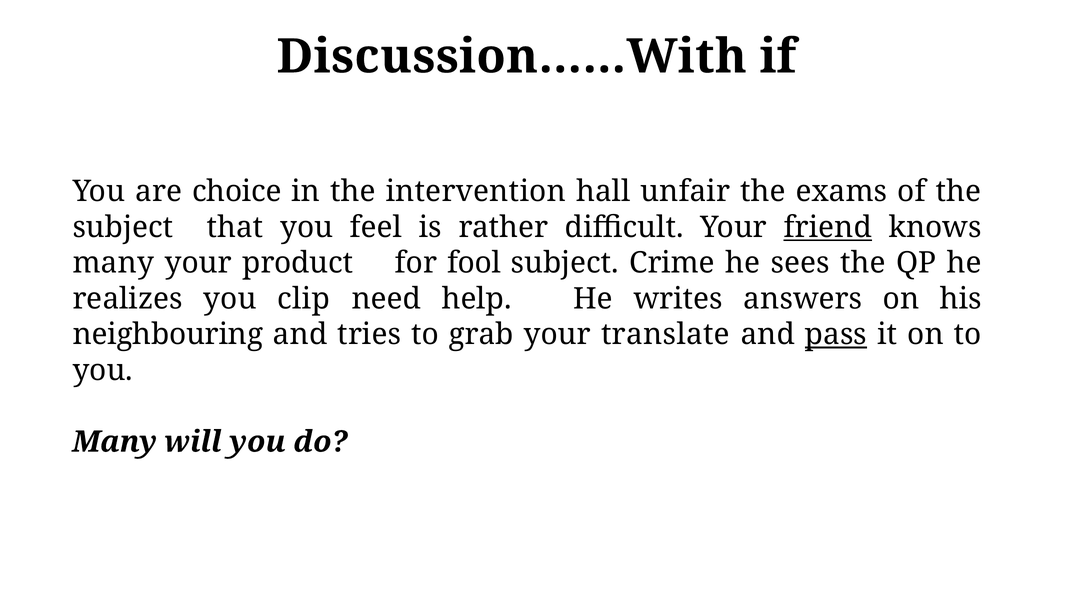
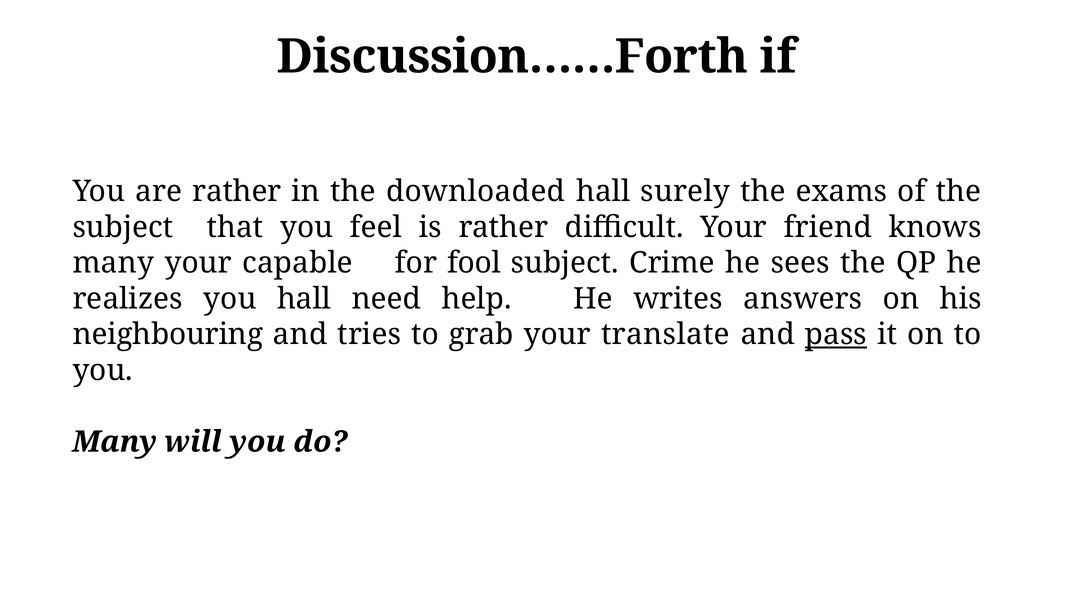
Discussion……With: Discussion……With -> Discussion……Forth
are choice: choice -> rather
intervention: intervention -> downloaded
unfair: unfair -> surely
friend underline: present -> none
product: product -> capable
you clip: clip -> hall
